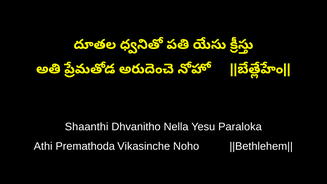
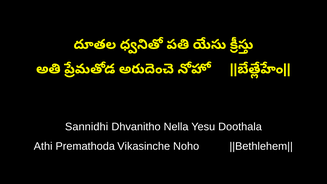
Shaanthi: Shaanthi -> Sannidhi
Paraloka: Paraloka -> Doothala
